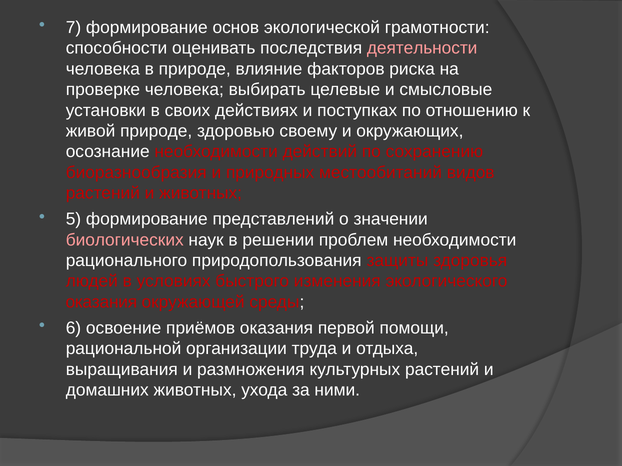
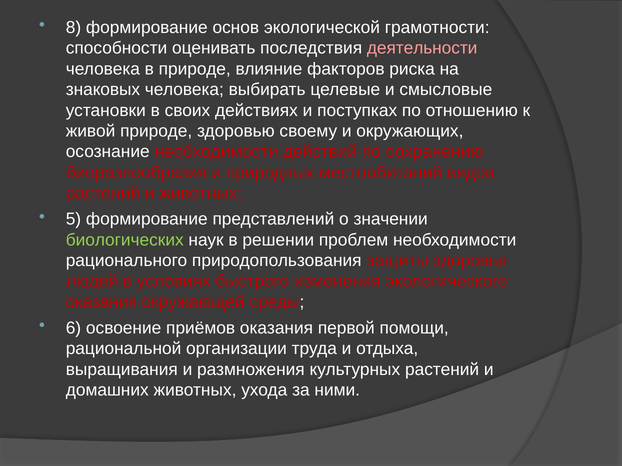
7: 7 -> 8
проверке: проверке -> знаковых
биологических colour: pink -> light green
